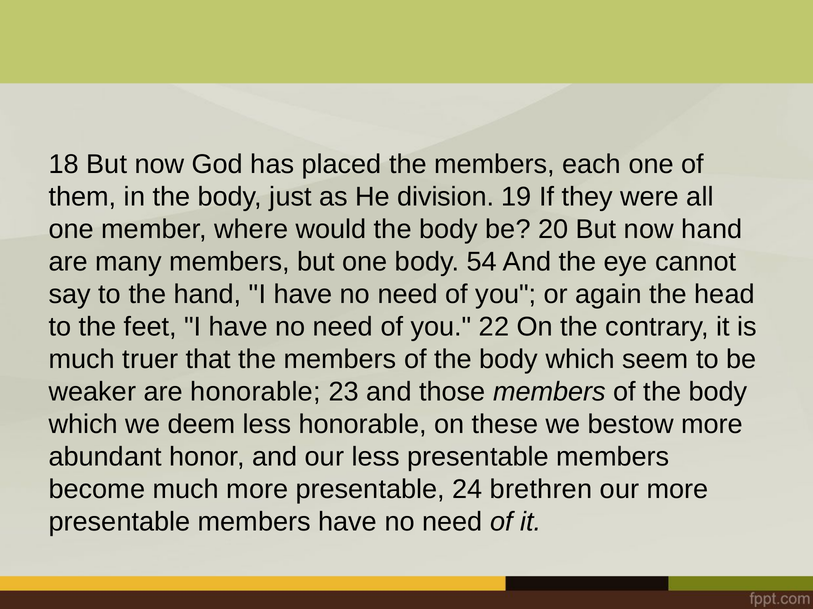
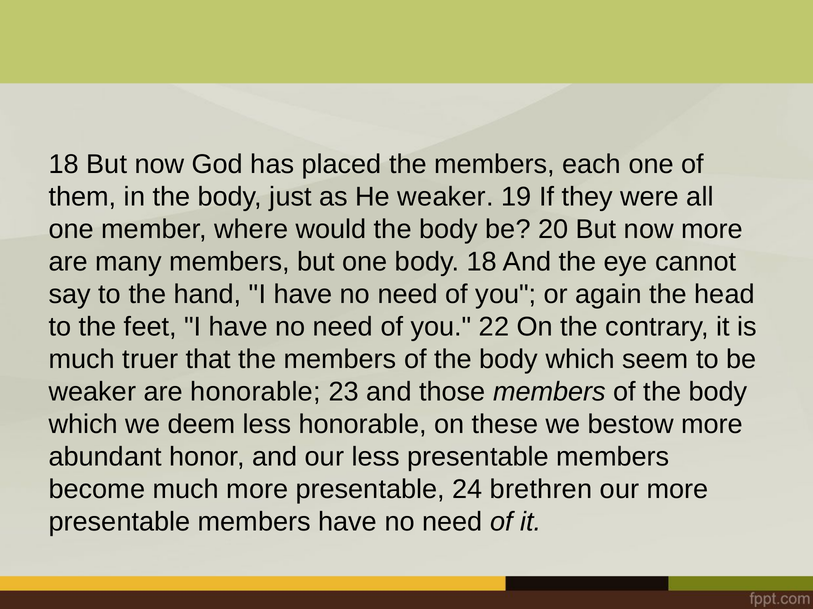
He division: division -> weaker
now hand: hand -> more
body 54: 54 -> 18
